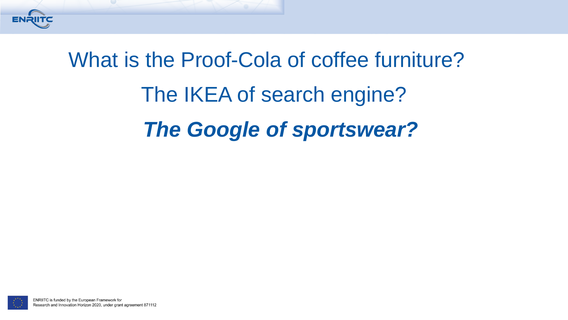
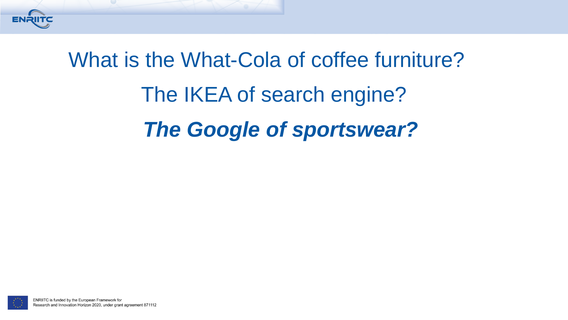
Proof-Cola: Proof-Cola -> What-Cola
